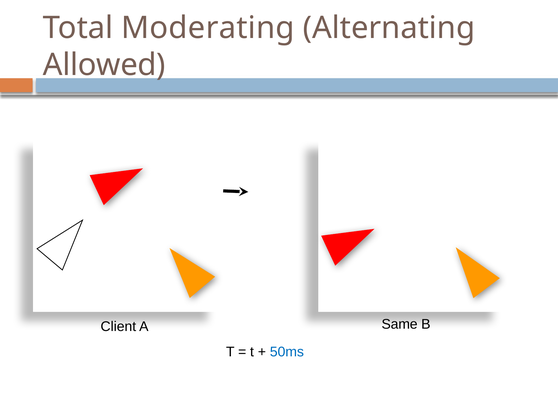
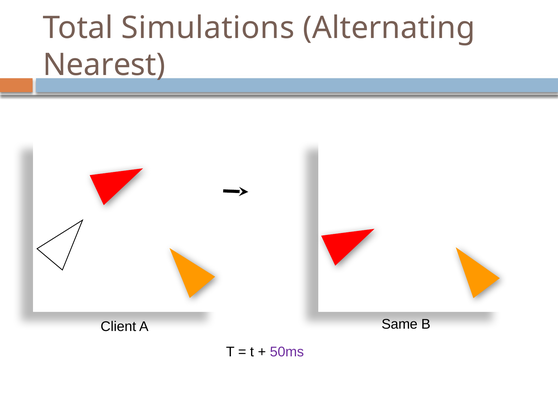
Moderating: Moderating -> Simulations
Allowed: Allowed -> Nearest
50ms colour: blue -> purple
